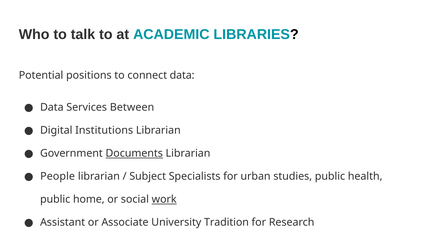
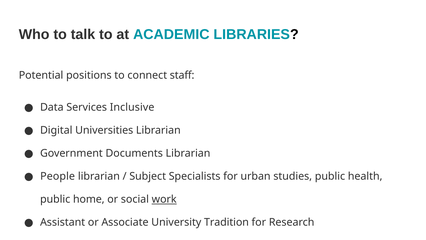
connect data: data -> staff
Between: Between -> Inclusive
Institutions: Institutions -> Universities
Documents underline: present -> none
